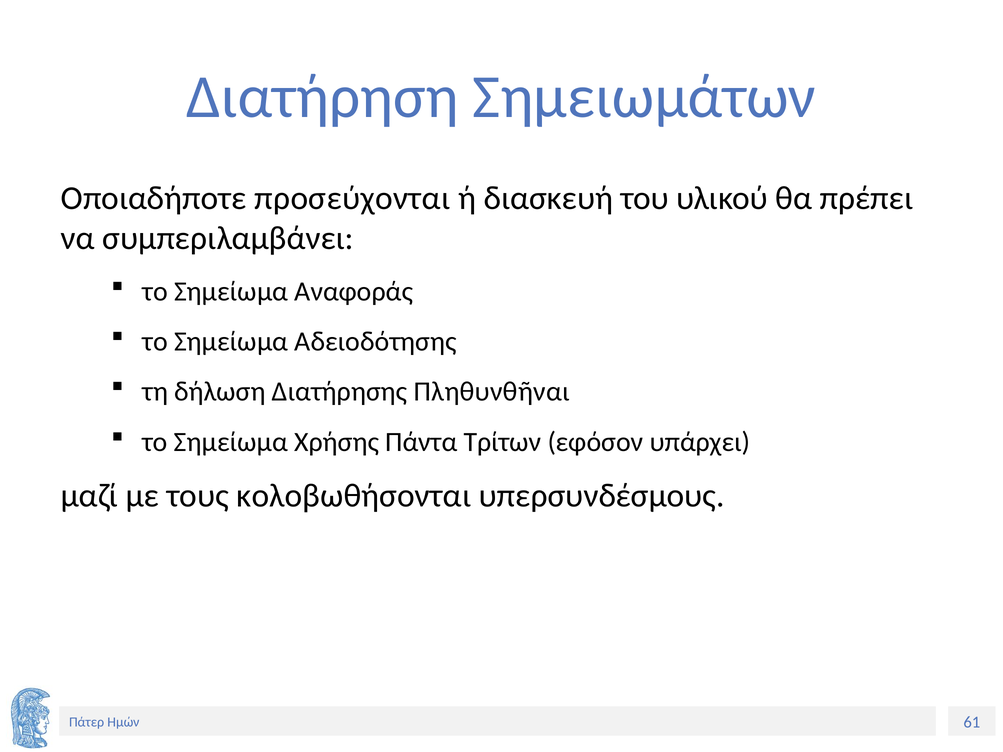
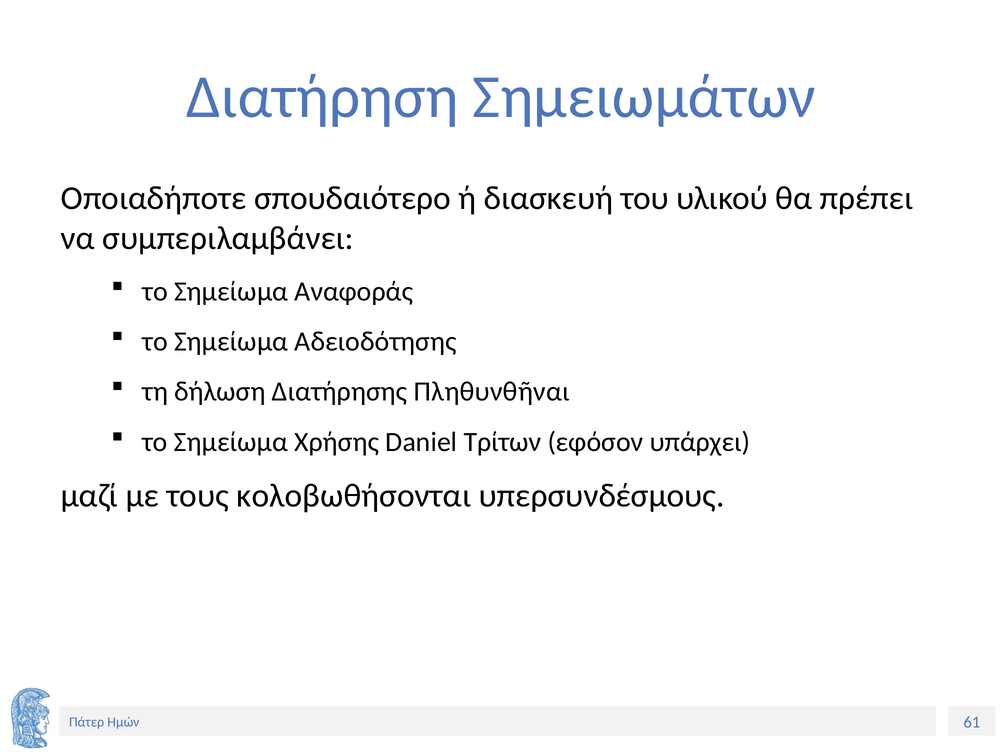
προσεύχονται: προσεύχονται -> σπουδαιότερο
Πάντα: Πάντα -> Daniel
